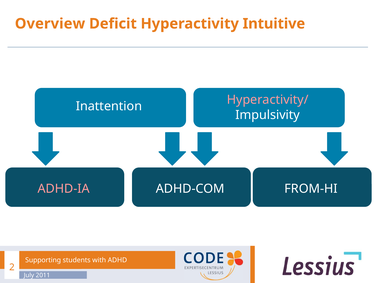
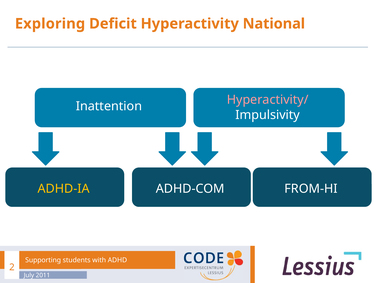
Overview: Overview -> Exploring
Intuitive: Intuitive -> National
ADHD-IA colour: pink -> yellow
